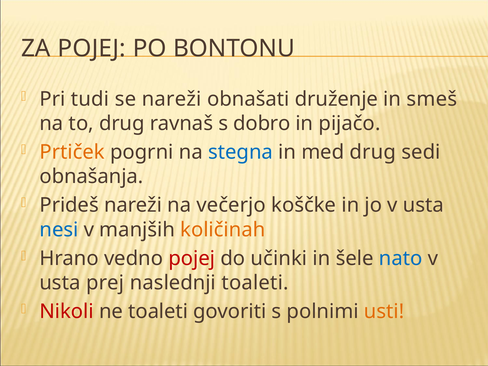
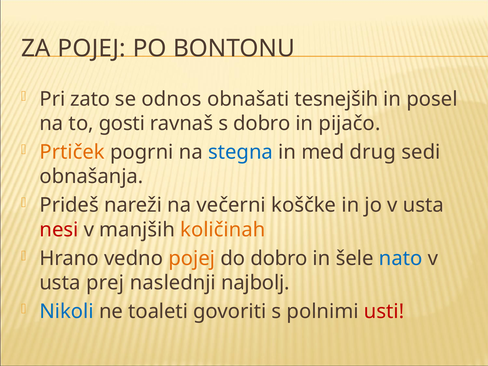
tudi: tudi -> zato
se nareži: nareži -> odnos
druženje: druženje -> tesnejših
smeš: smeš -> posel
to drug: drug -> gosti
večerjo: večerjo -> večerni
nesi colour: blue -> red
pojej at (192, 258) colour: red -> orange
do učinki: učinki -> dobro
naslednji toaleti: toaleti -> najbolj
Nikoli colour: red -> blue
usti colour: orange -> red
